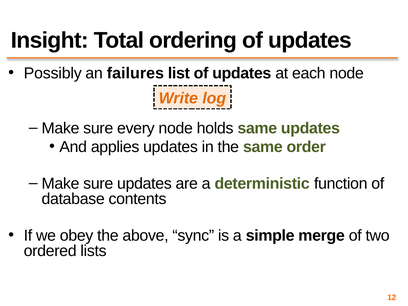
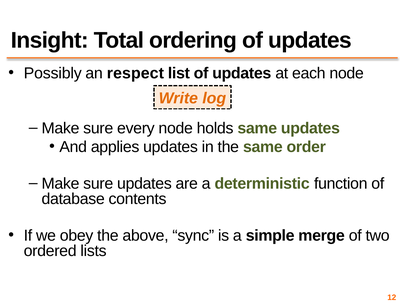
failures: failures -> respect
